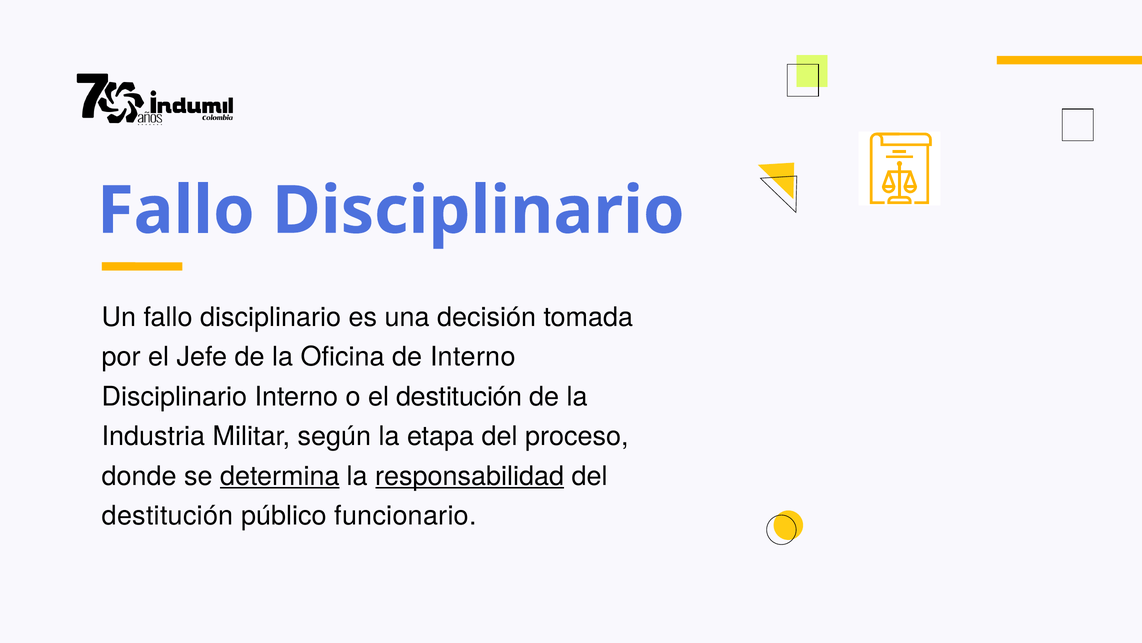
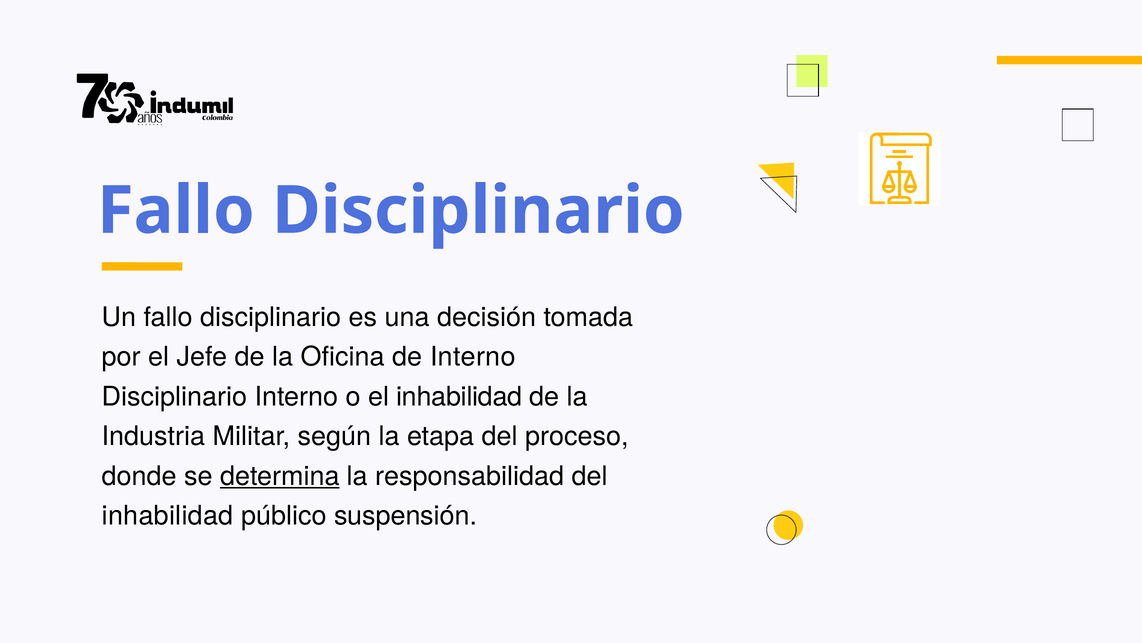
el destitución: destitución -> inhabilidad
responsabilidad underline: present -> none
destitución at (168, 516): destitución -> inhabilidad
funcionario: funcionario -> suspensión
